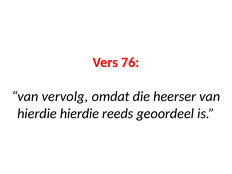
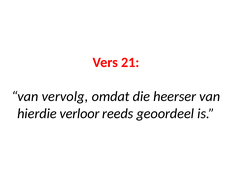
76: 76 -> 21
hierdie hierdie: hierdie -> verloor
